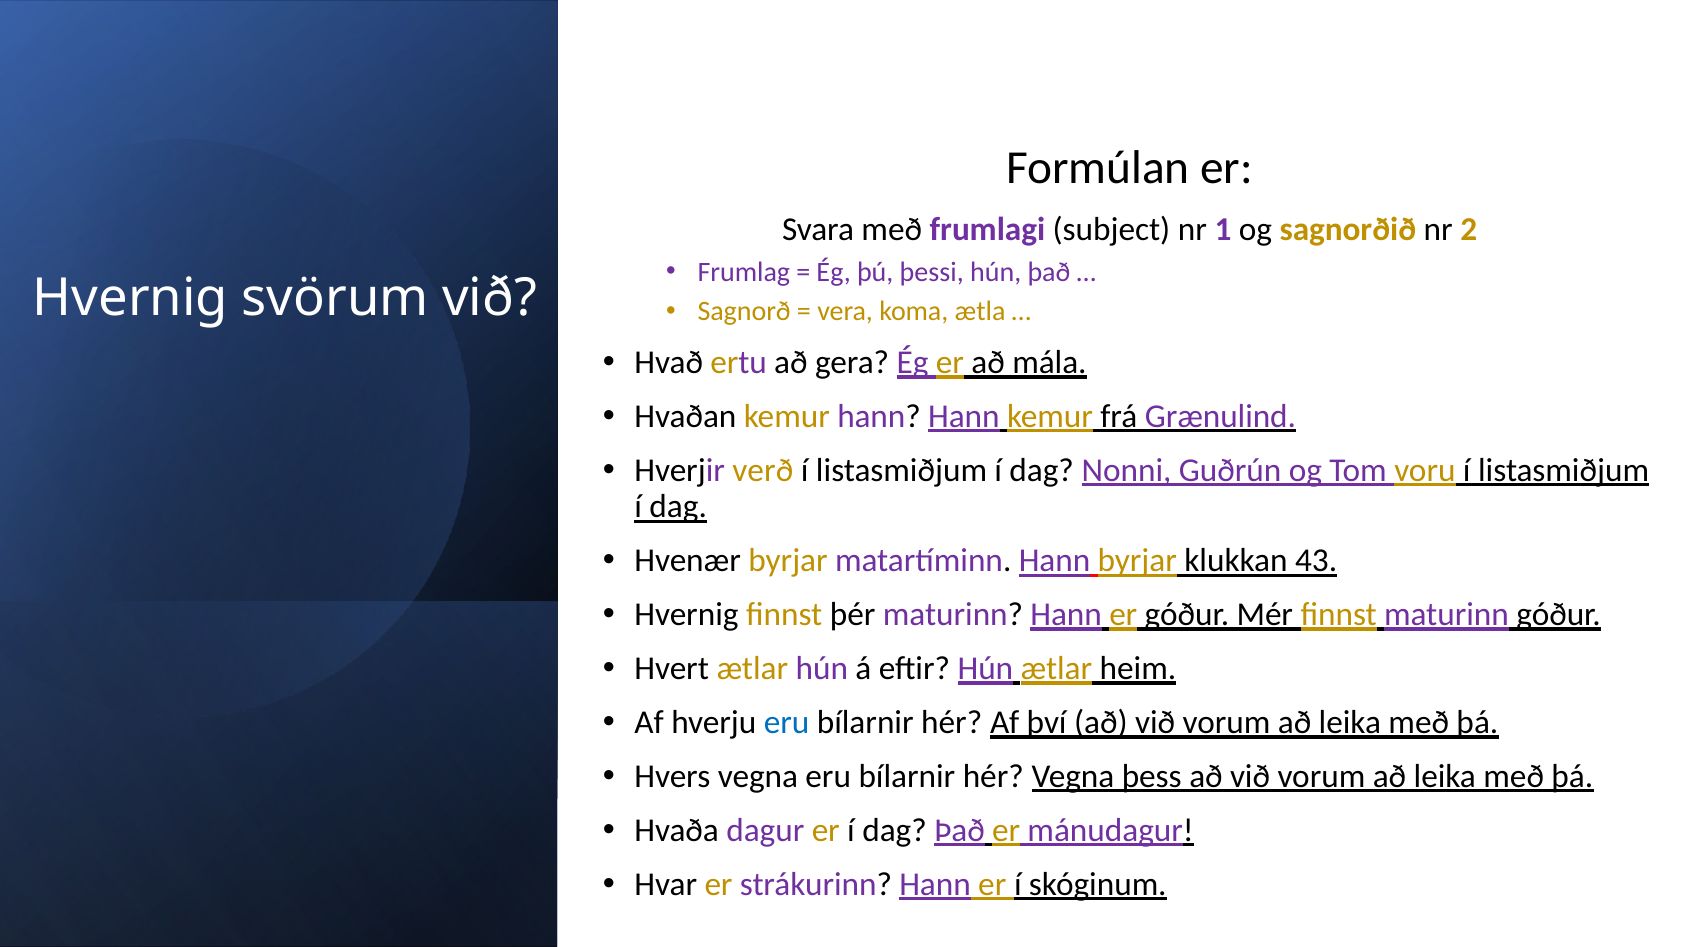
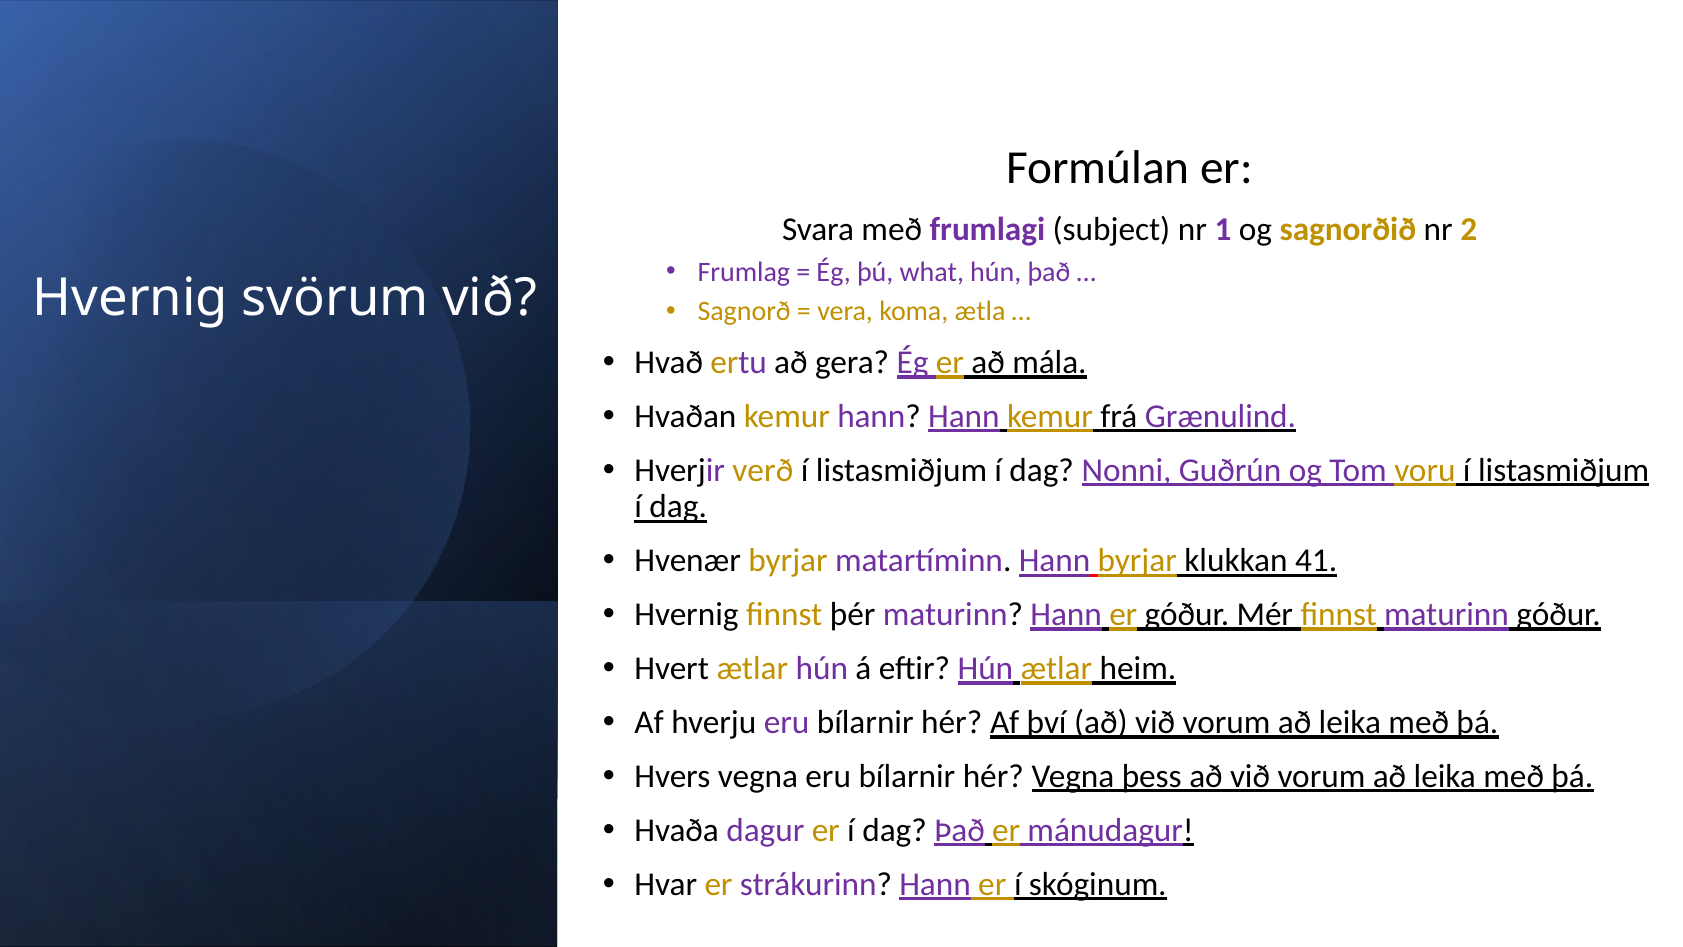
þessi: þessi -> what
43: 43 -> 41
eru at (787, 722) colour: blue -> purple
